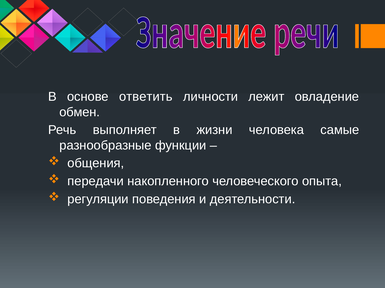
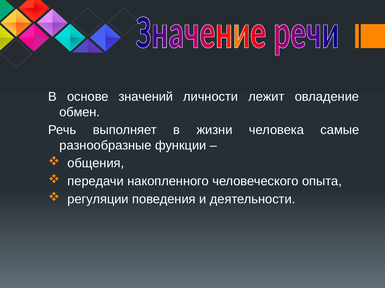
ответить: ответить -> значений
